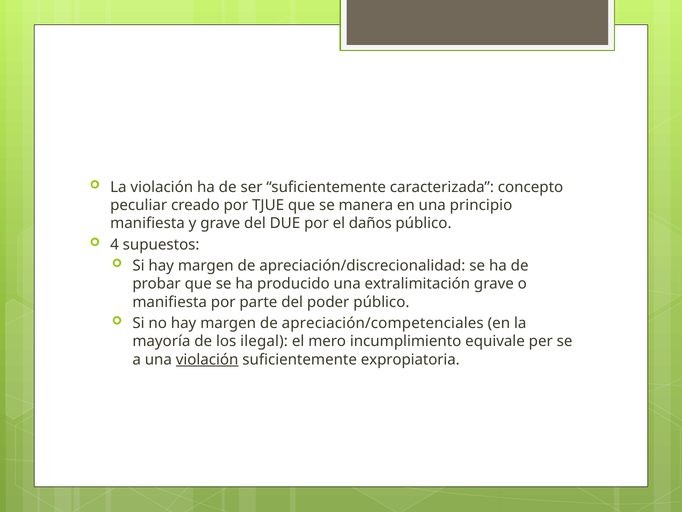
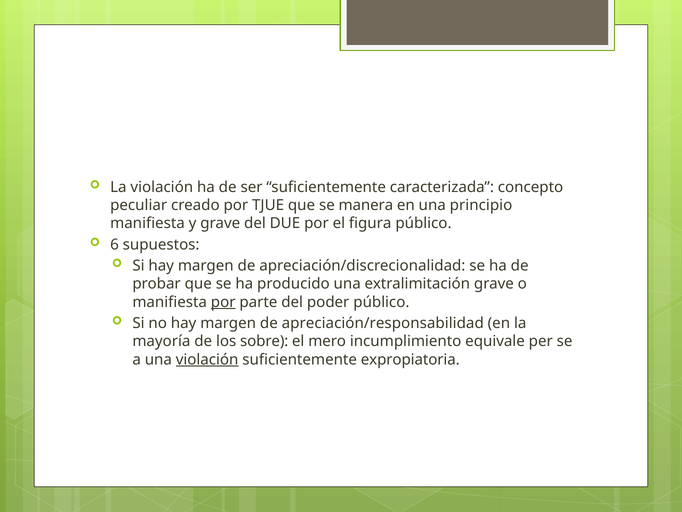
daños: daños -> figura
4: 4 -> 6
por at (223, 302) underline: none -> present
apreciación/competenciales: apreciación/competenciales -> apreciación/responsabilidad
ilegal: ilegal -> sobre
